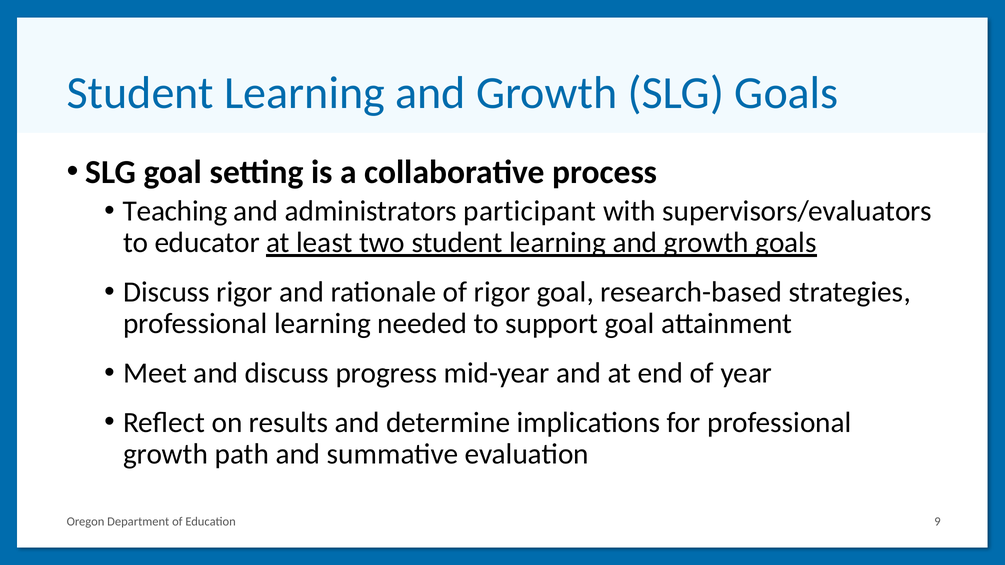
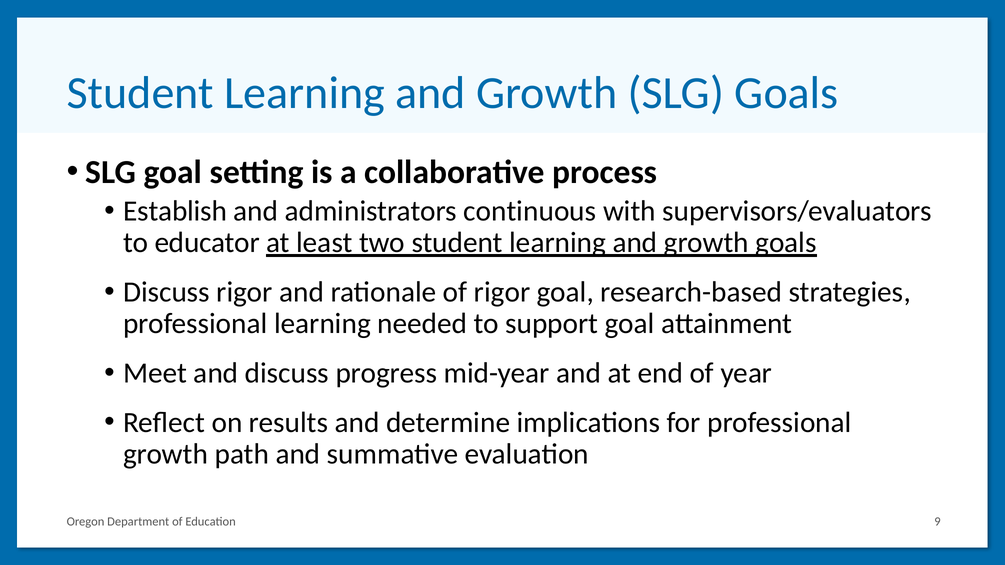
Teaching: Teaching -> Establish
participant: participant -> continuous
